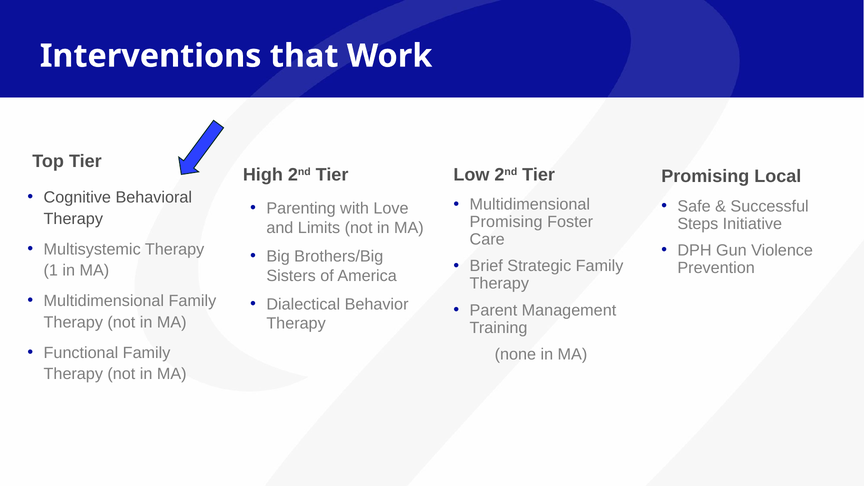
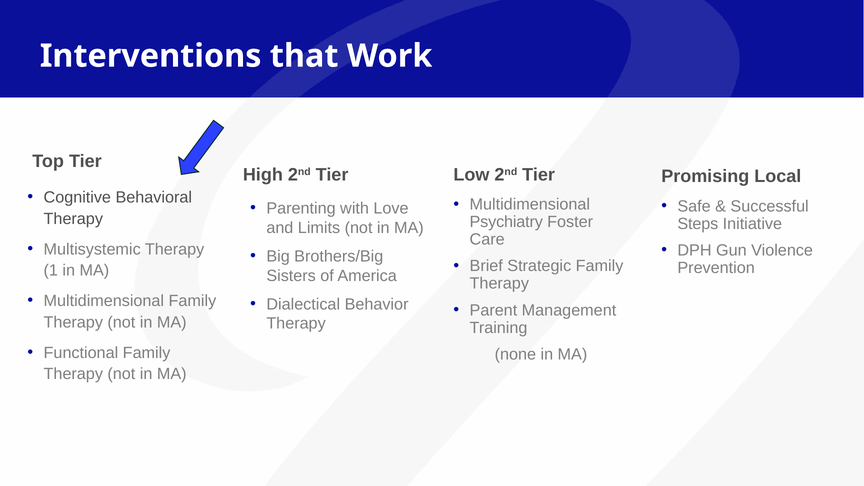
Promising at (506, 222): Promising -> Psychiatry
